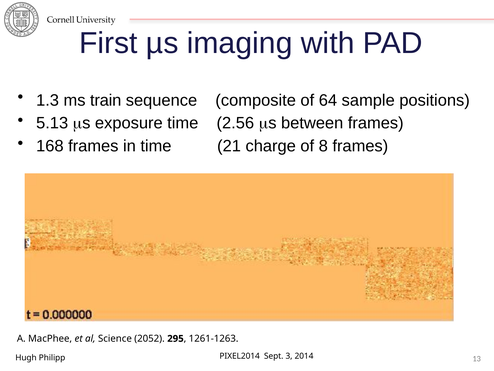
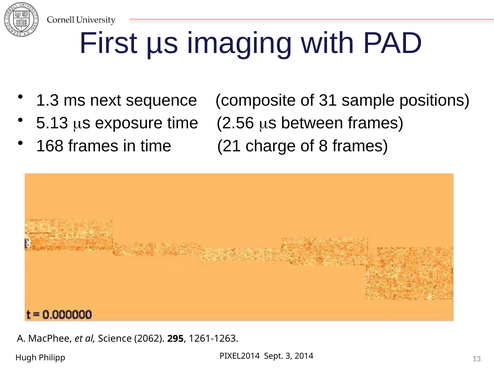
train: train -> next
64: 64 -> 31
2052: 2052 -> 2062
